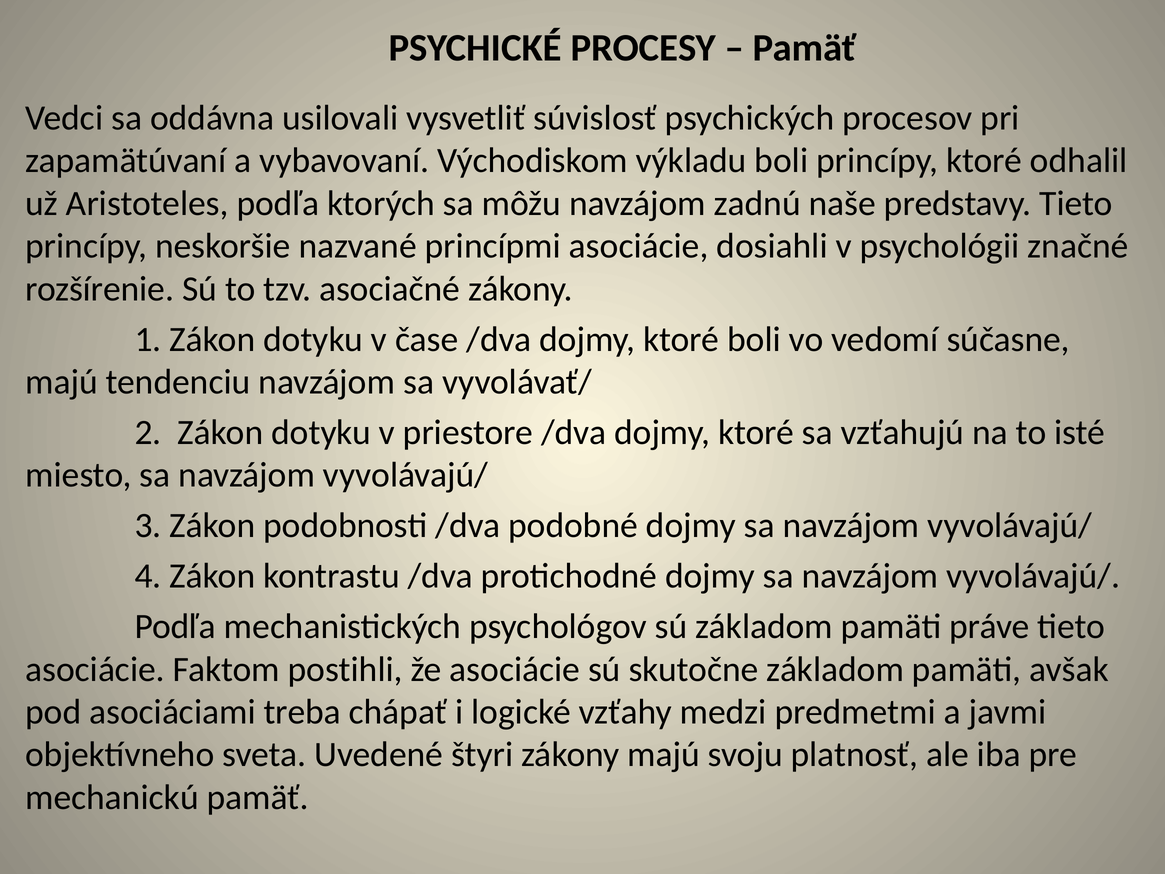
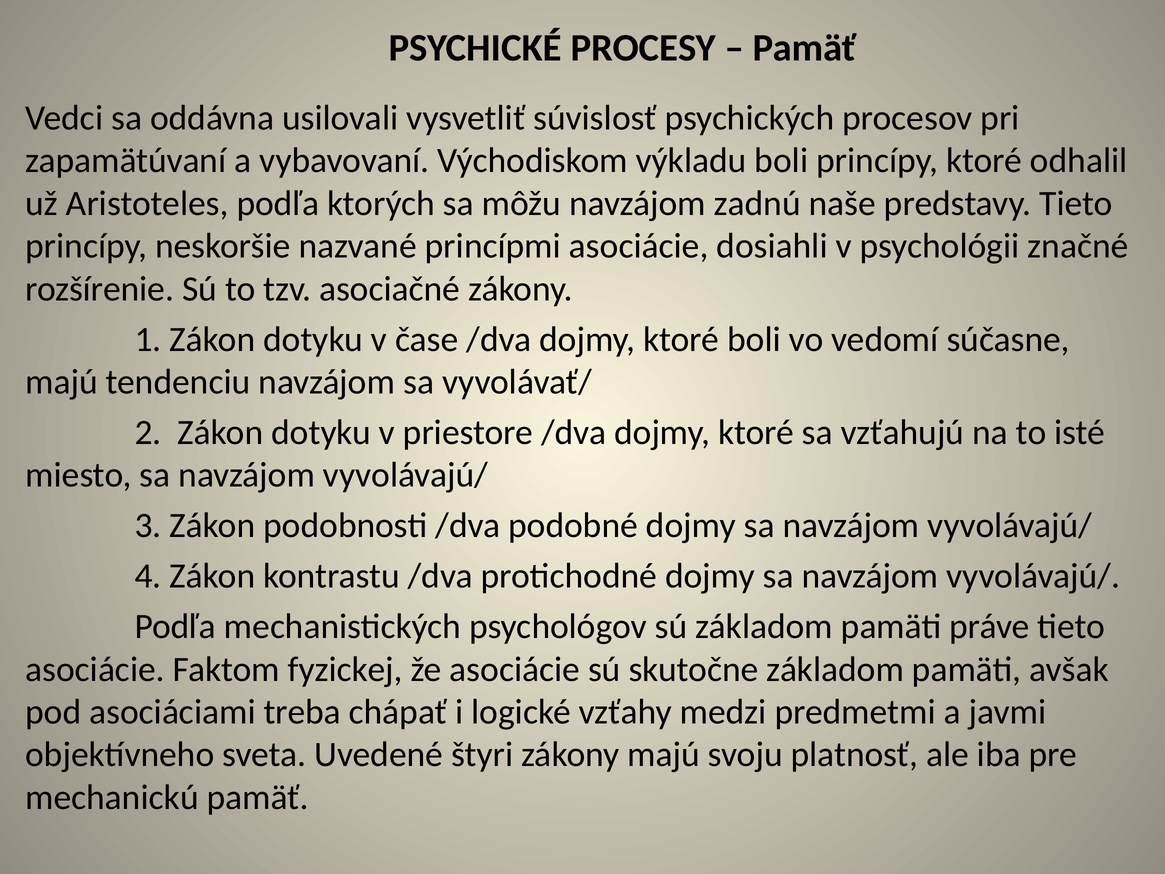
postihli: postihli -> fyzickej
